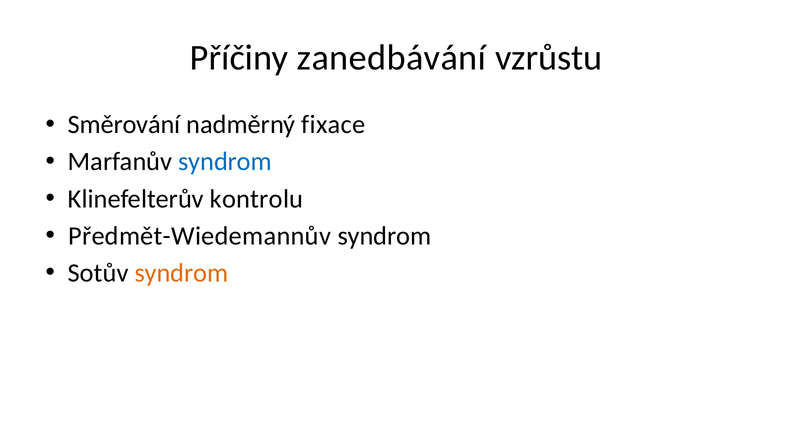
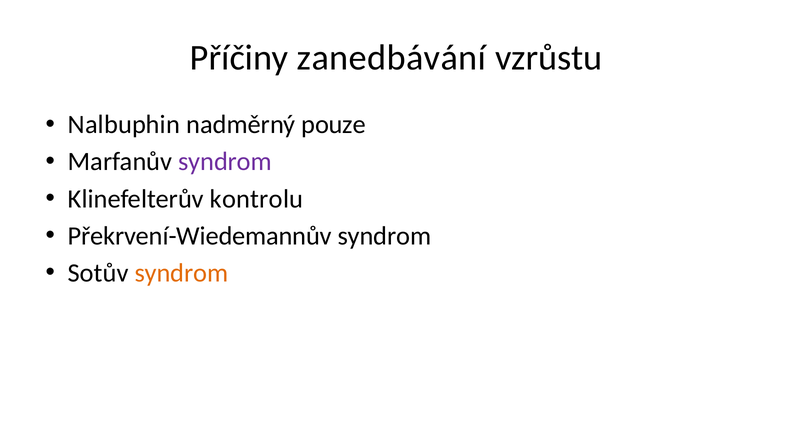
Směrování: Směrování -> Nalbuphin
fixace: fixace -> pouze
syndrom at (225, 162) colour: blue -> purple
Předmět-Wiedemannův: Předmět-Wiedemannův -> Překrvení-Wiedemannův
